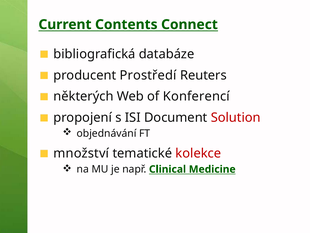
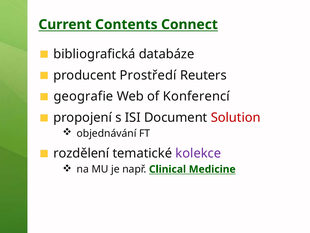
některých: některých -> geografie
množství: množství -> rozdělení
kolekce colour: red -> purple
